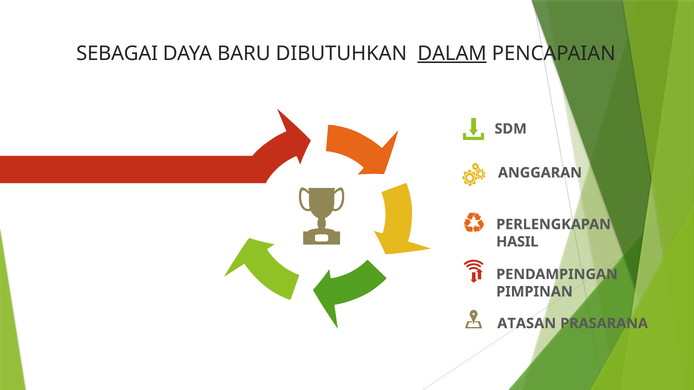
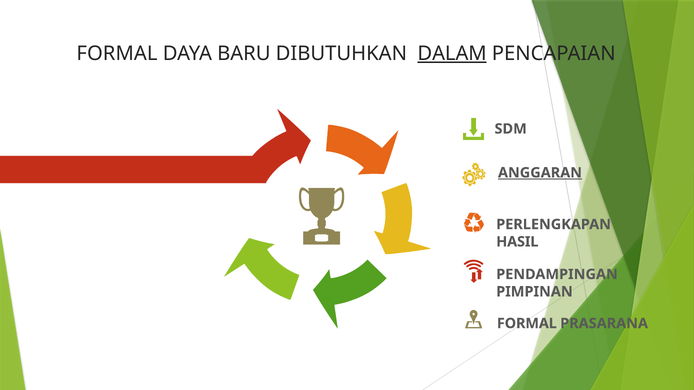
SEBAGAI at (117, 54): SEBAGAI -> FORMAL
ANGGARAN underline: none -> present
ATASAN at (527, 324): ATASAN -> FORMAL
